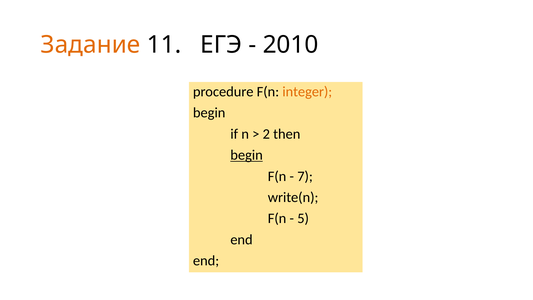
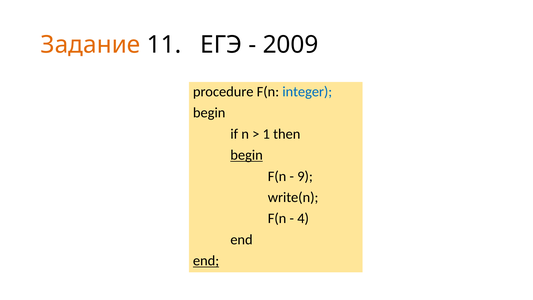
2010: 2010 -> 2009
integer colour: orange -> blue
2: 2 -> 1
7: 7 -> 9
5: 5 -> 4
end at (206, 261) underline: none -> present
